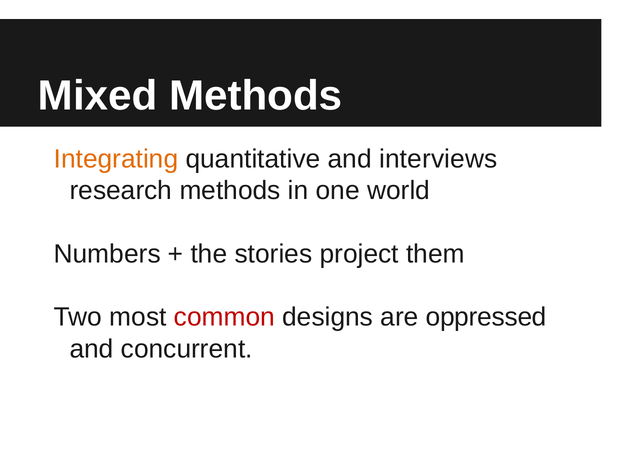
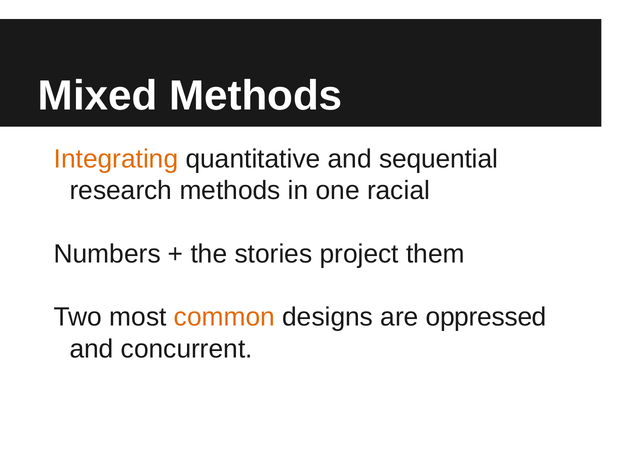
interviews: interviews -> sequential
world: world -> racial
common colour: red -> orange
